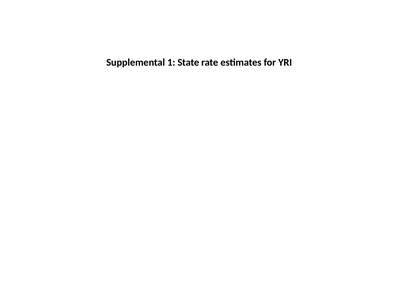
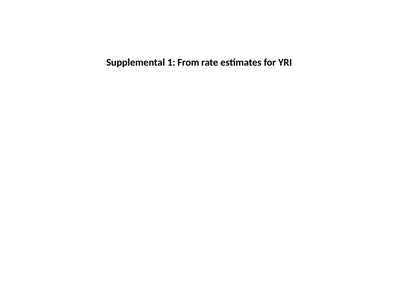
State: State -> From
